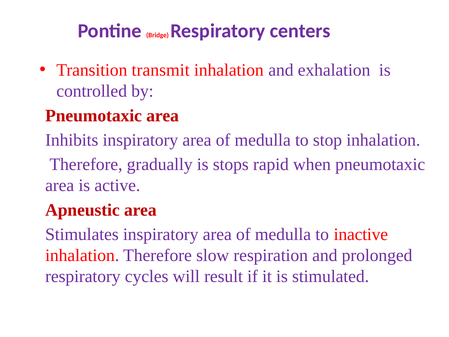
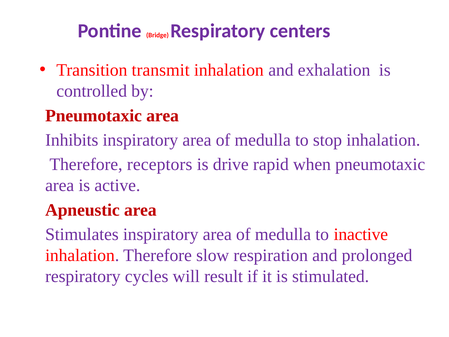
gradually: gradually -> receptors
stops: stops -> drive
